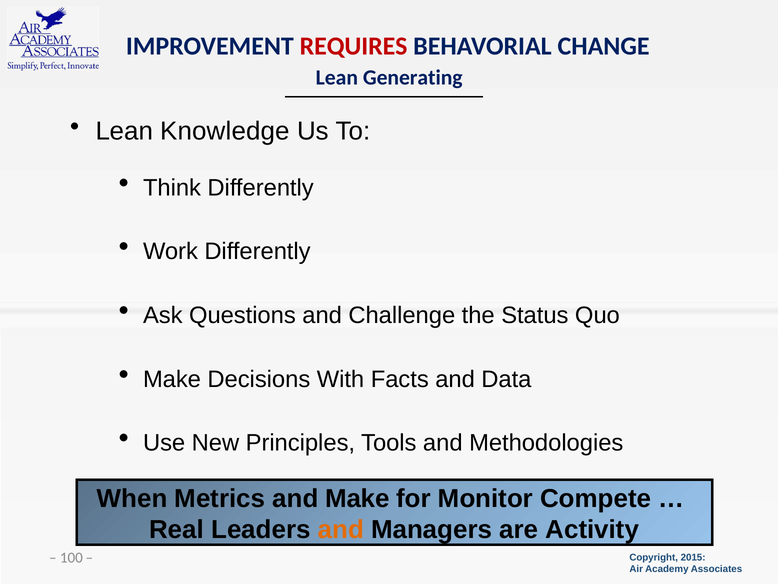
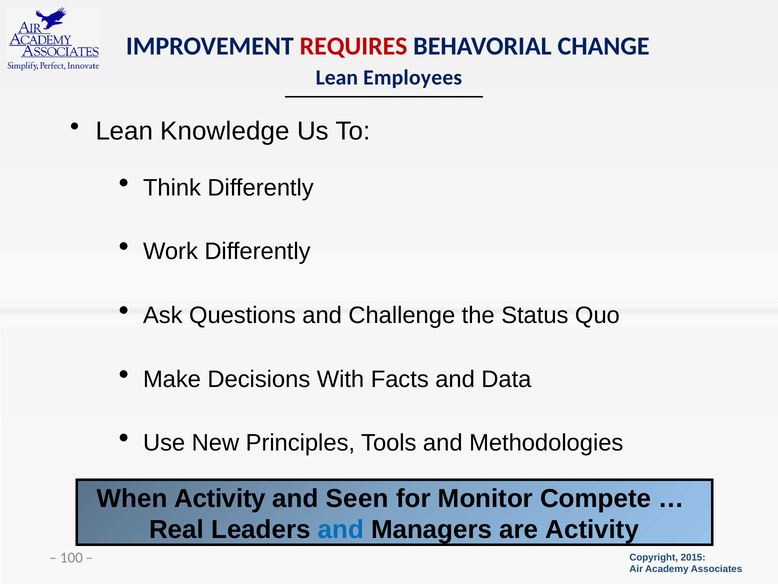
Generating: Generating -> Employees
When Metrics: Metrics -> Activity
and Make: Make -> Seen
and at (341, 529) colour: orange -> blue
